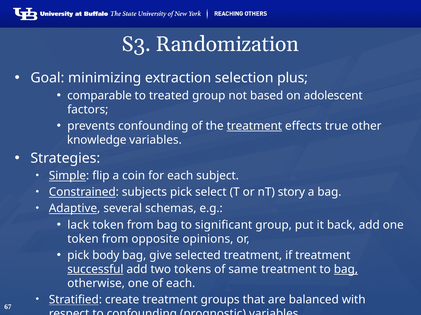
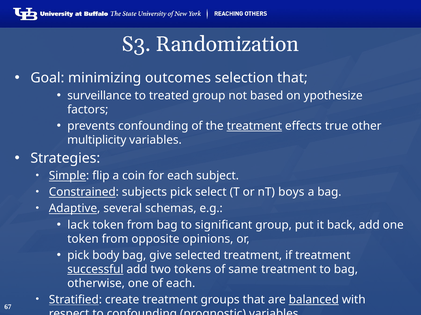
extraction: extraction -> outcomes
selection plus: plus -> that
comparable: comparable -> surveillance
adolescent: adolescent -> ypothesize
knowledge: knowledge -> multiplicity
story: story -> boys
bag at (346, 270) underline: present -> none
balanced underline: none -> present
